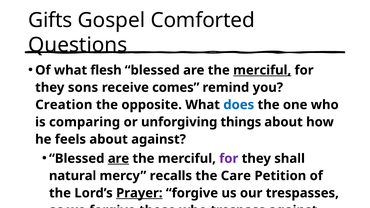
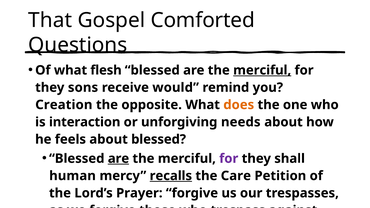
Gifts at (50, 20): Gifts -> That
comes: comes -> would
does colour: blue -> orange
comparing: comparing -> interaction
things: things -> needs
about against: against -> blessed
natural: natural -> human
recalls underline: none -> present
Prayer underline: present -> none
